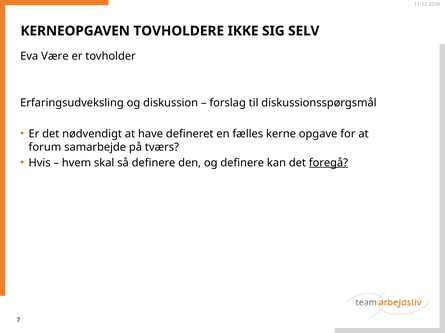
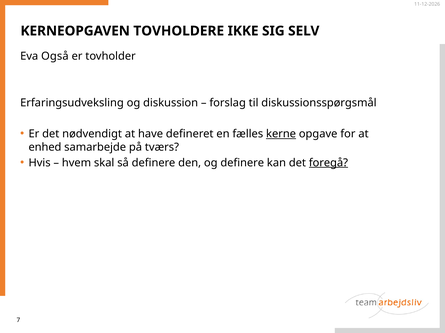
Være: Være -> Også
kerne underline: none -> present
forum: forum -> enhed
